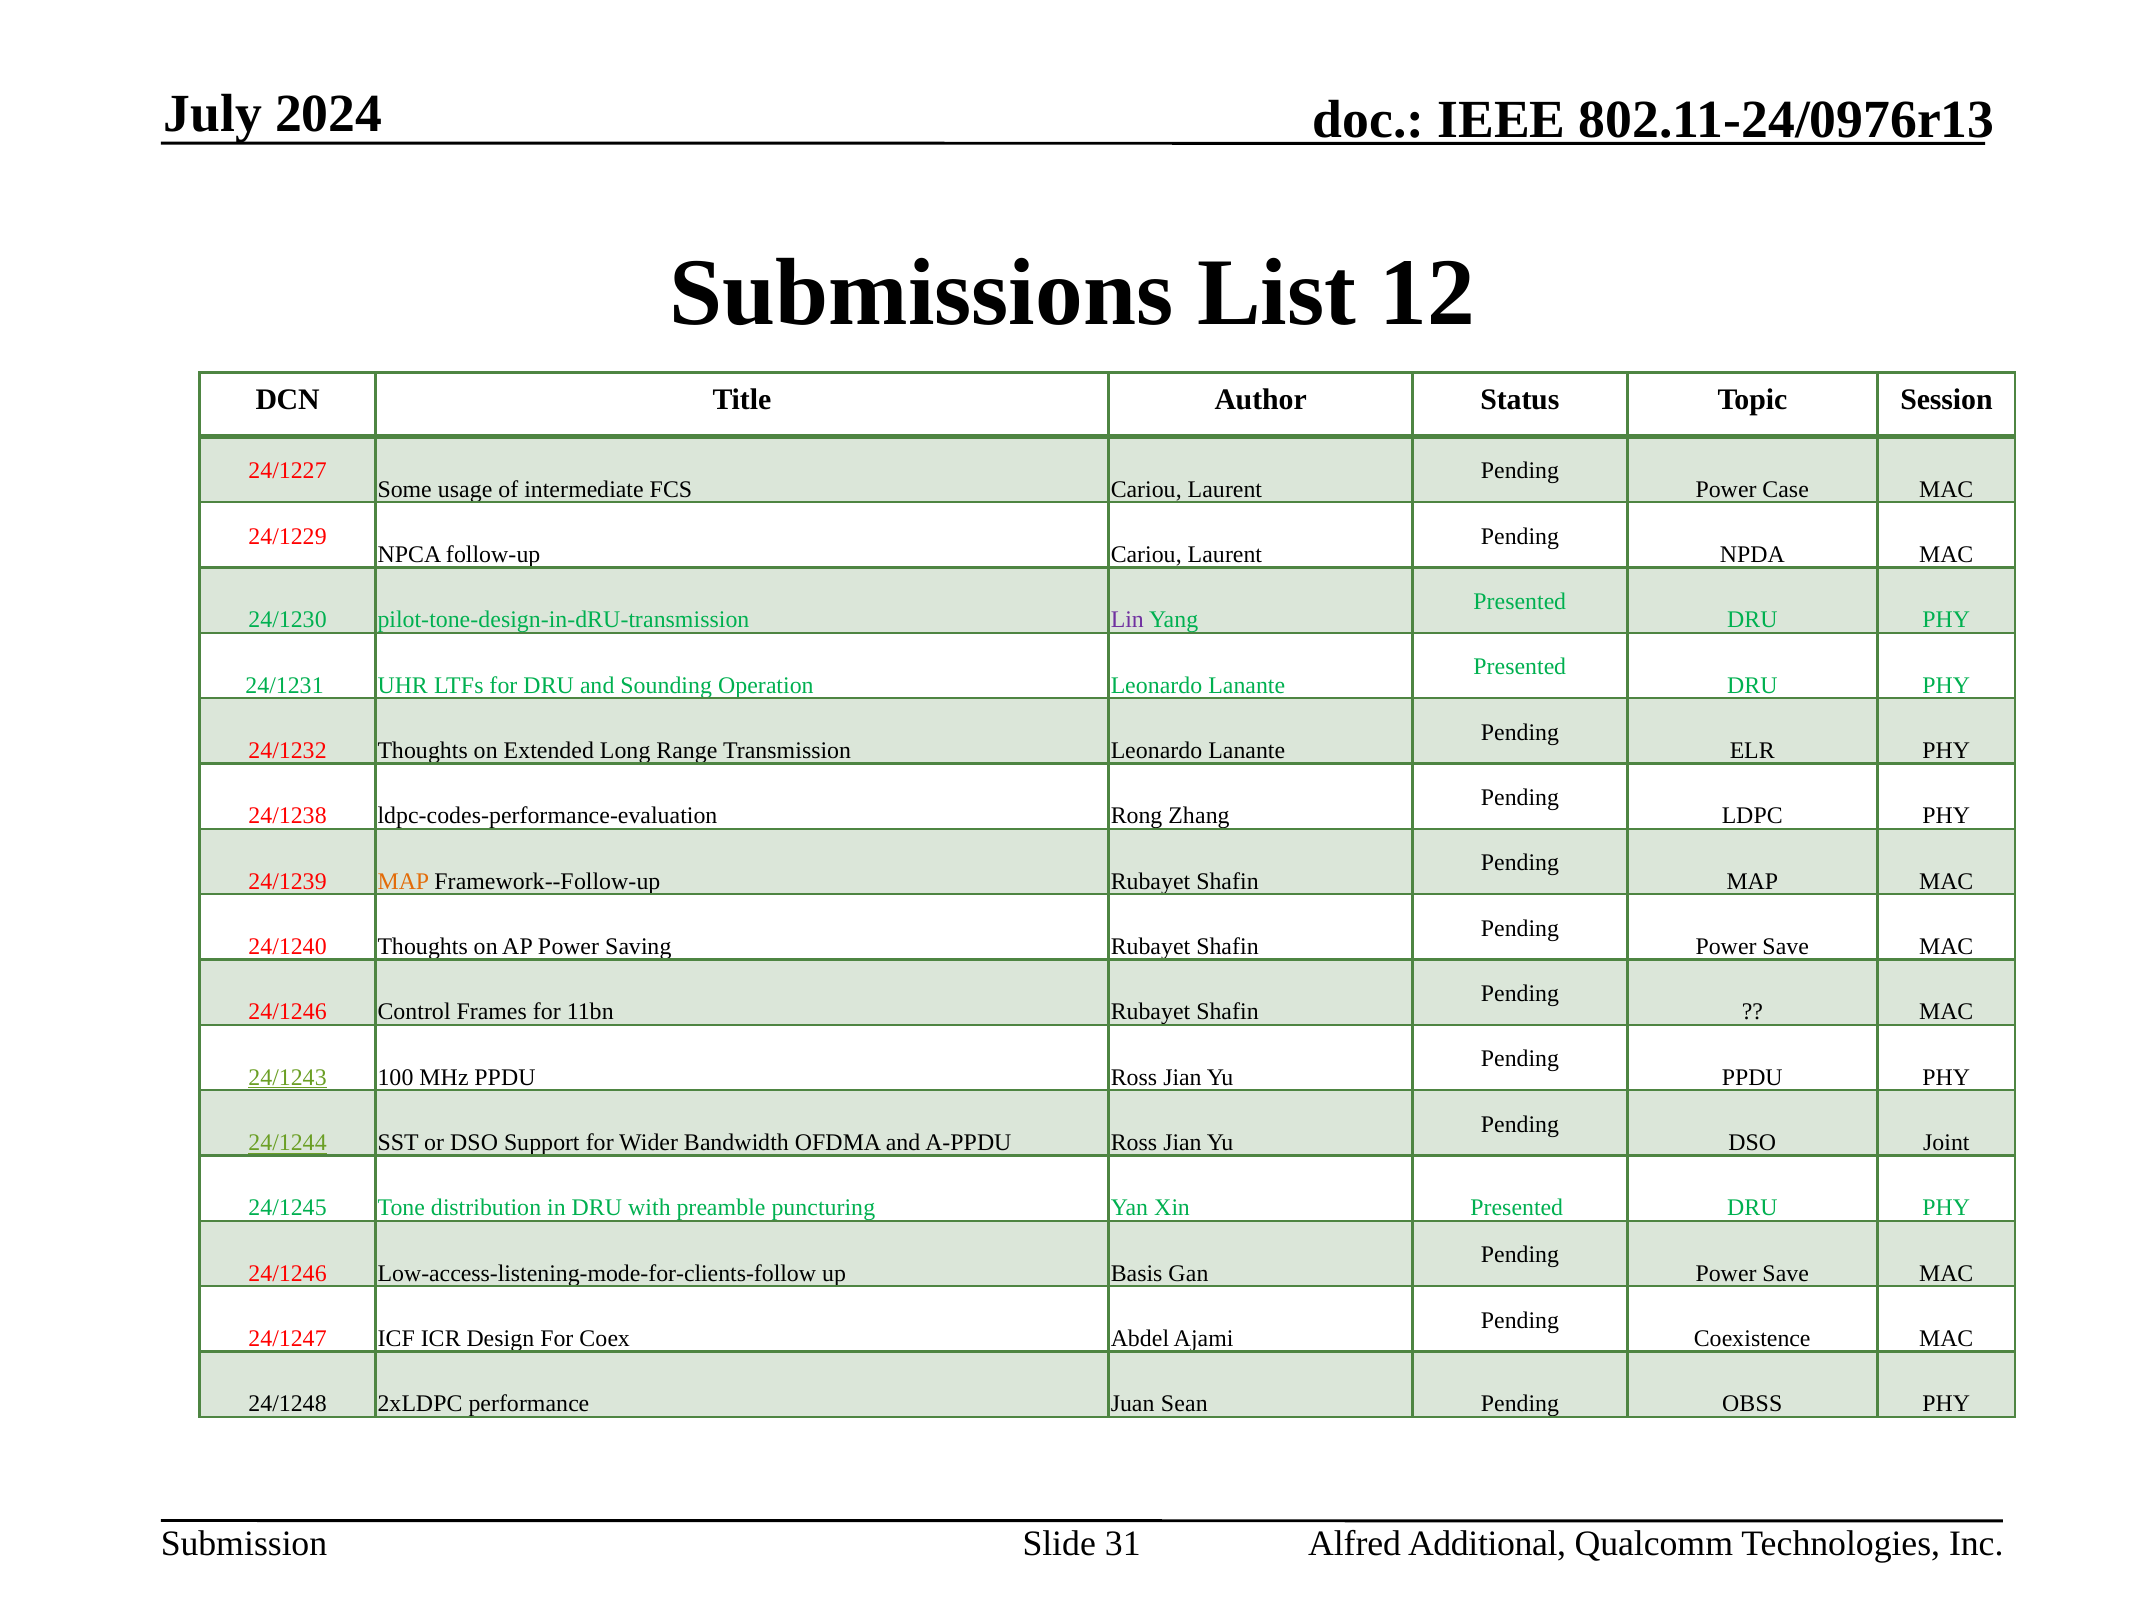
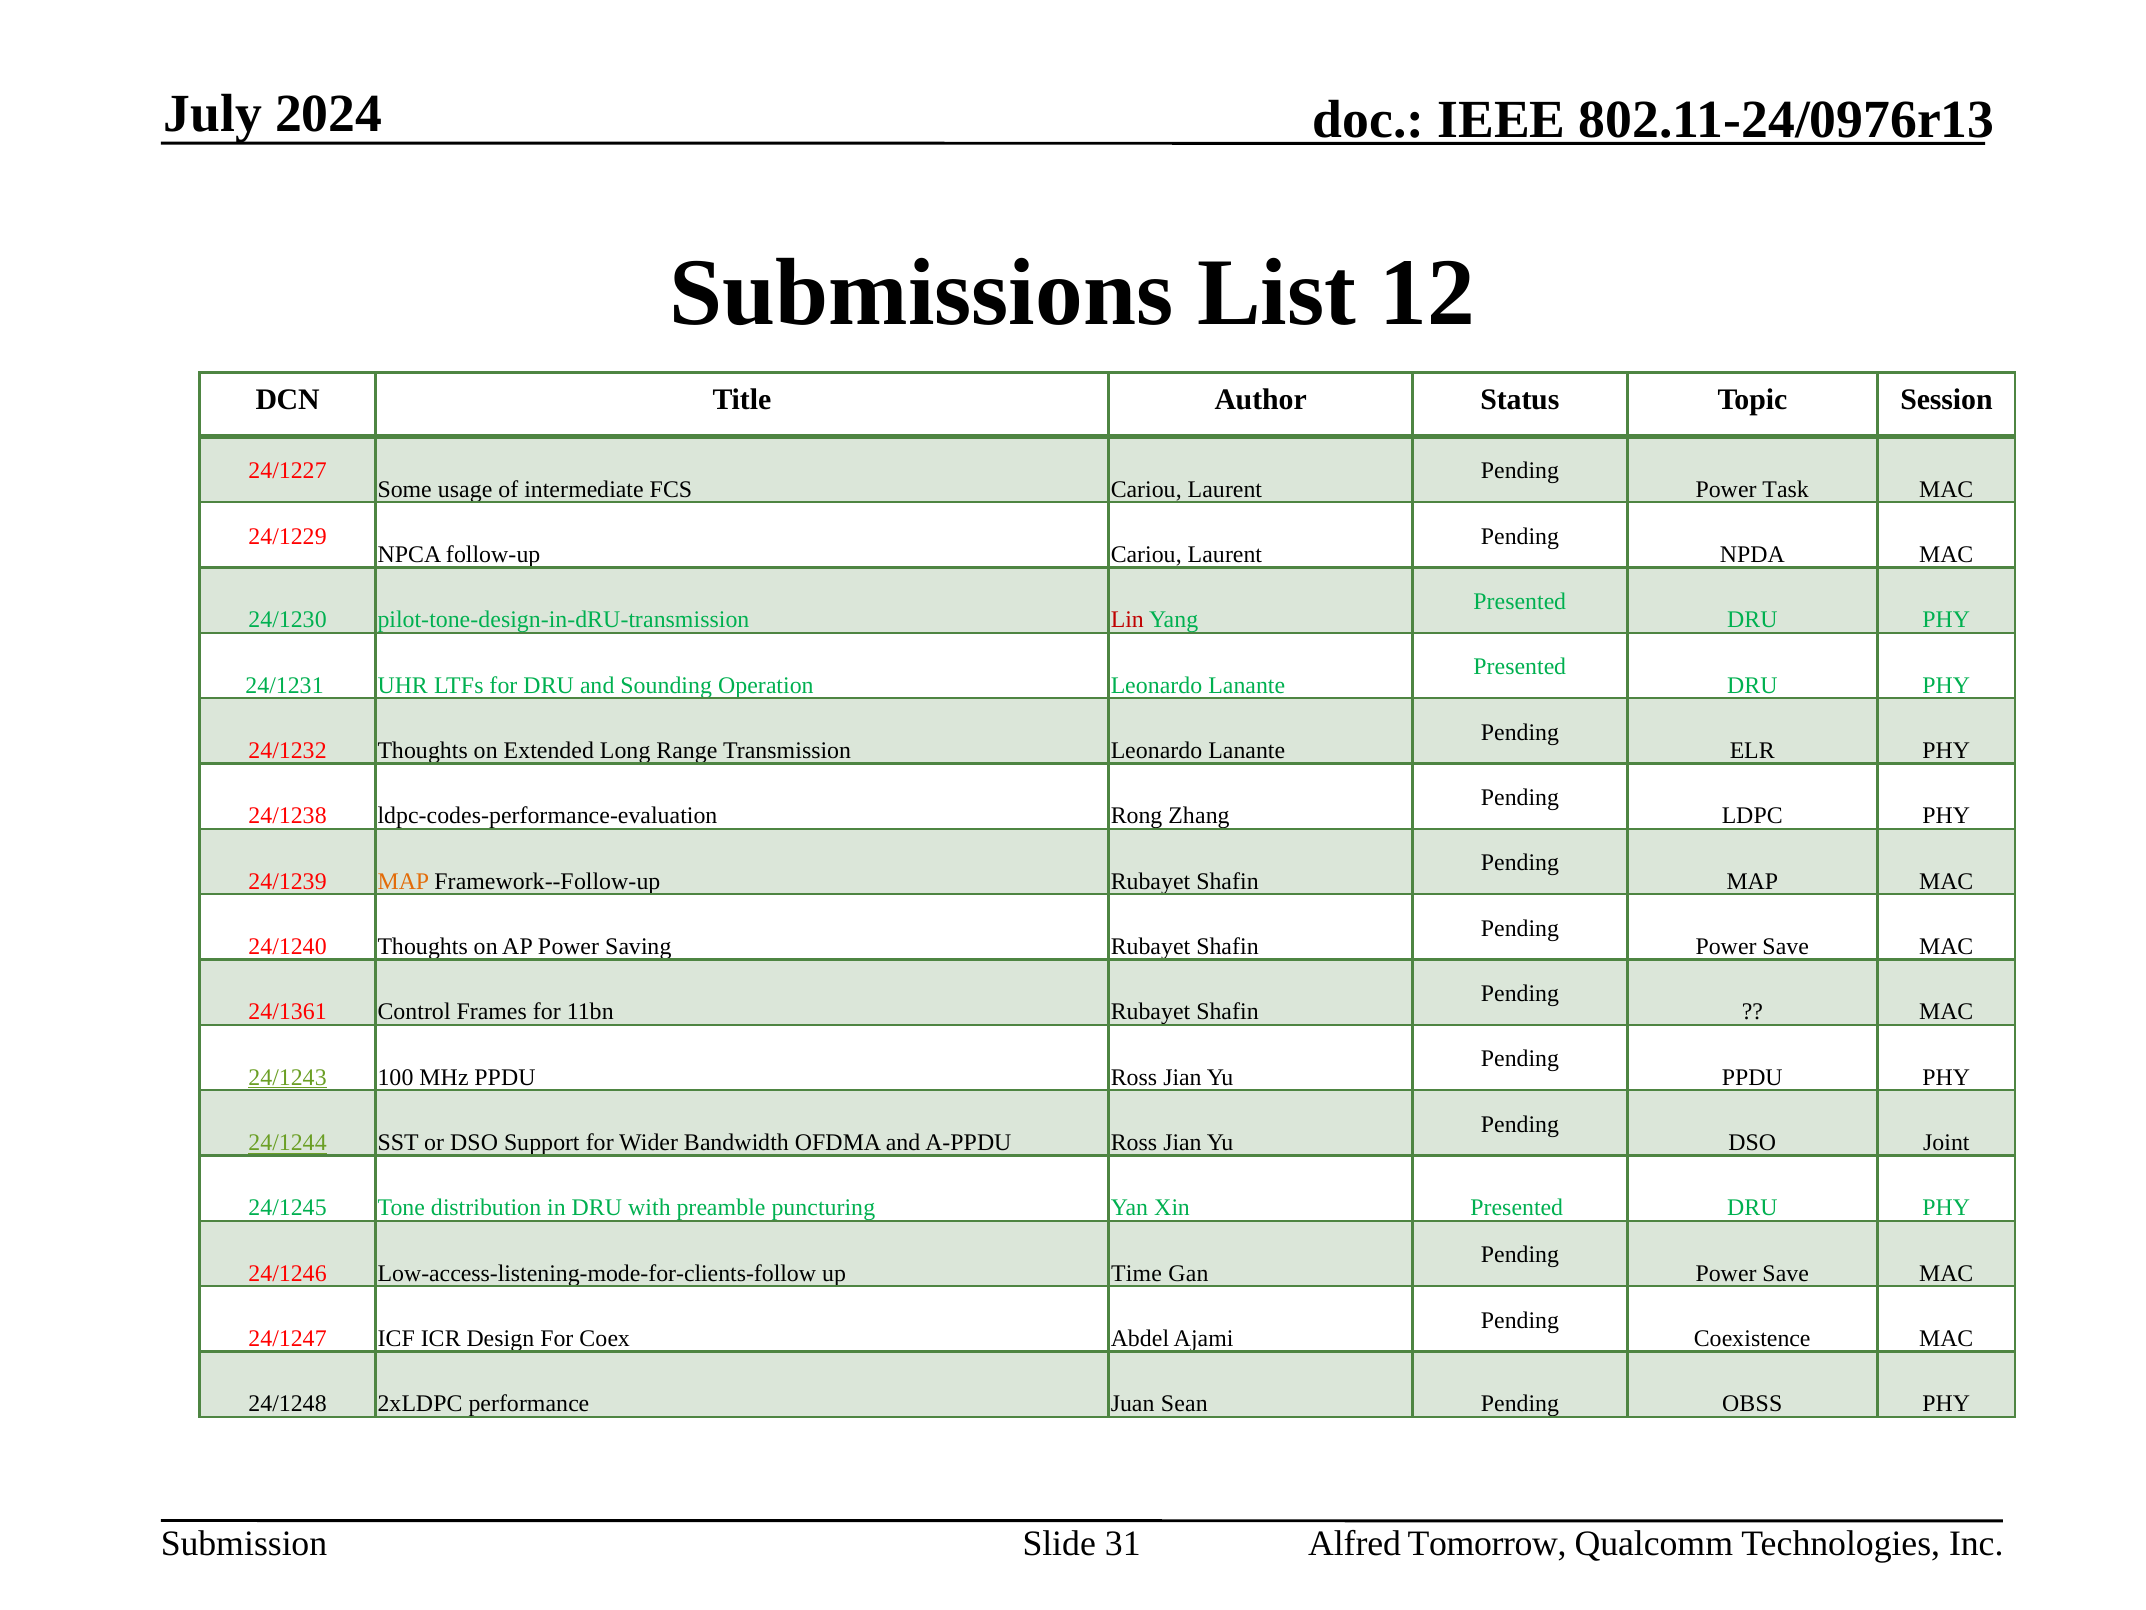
Case: Case -> Task
Lin colour: purple -> red
24/1246 at (288, 1012): 24/1246 -> 24/1361
Basis: Basis -> Time
Additional: Additional -> Tomorrow
